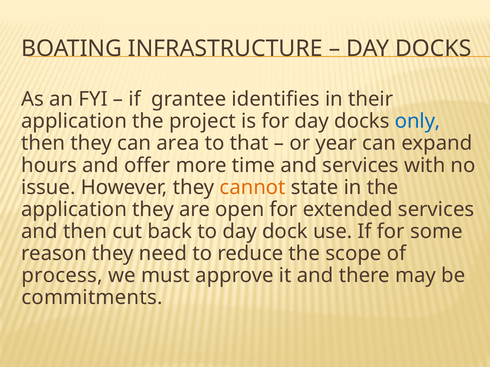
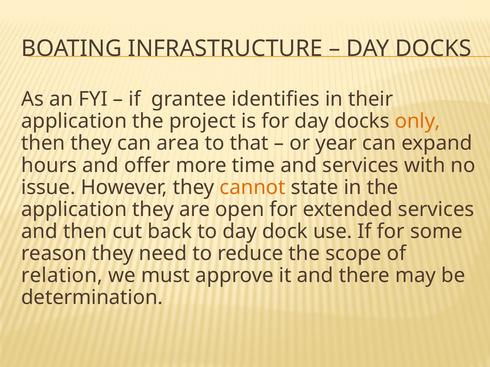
only colour: blue -> orange
process: process -> relation
commitments: commitments -> determination
